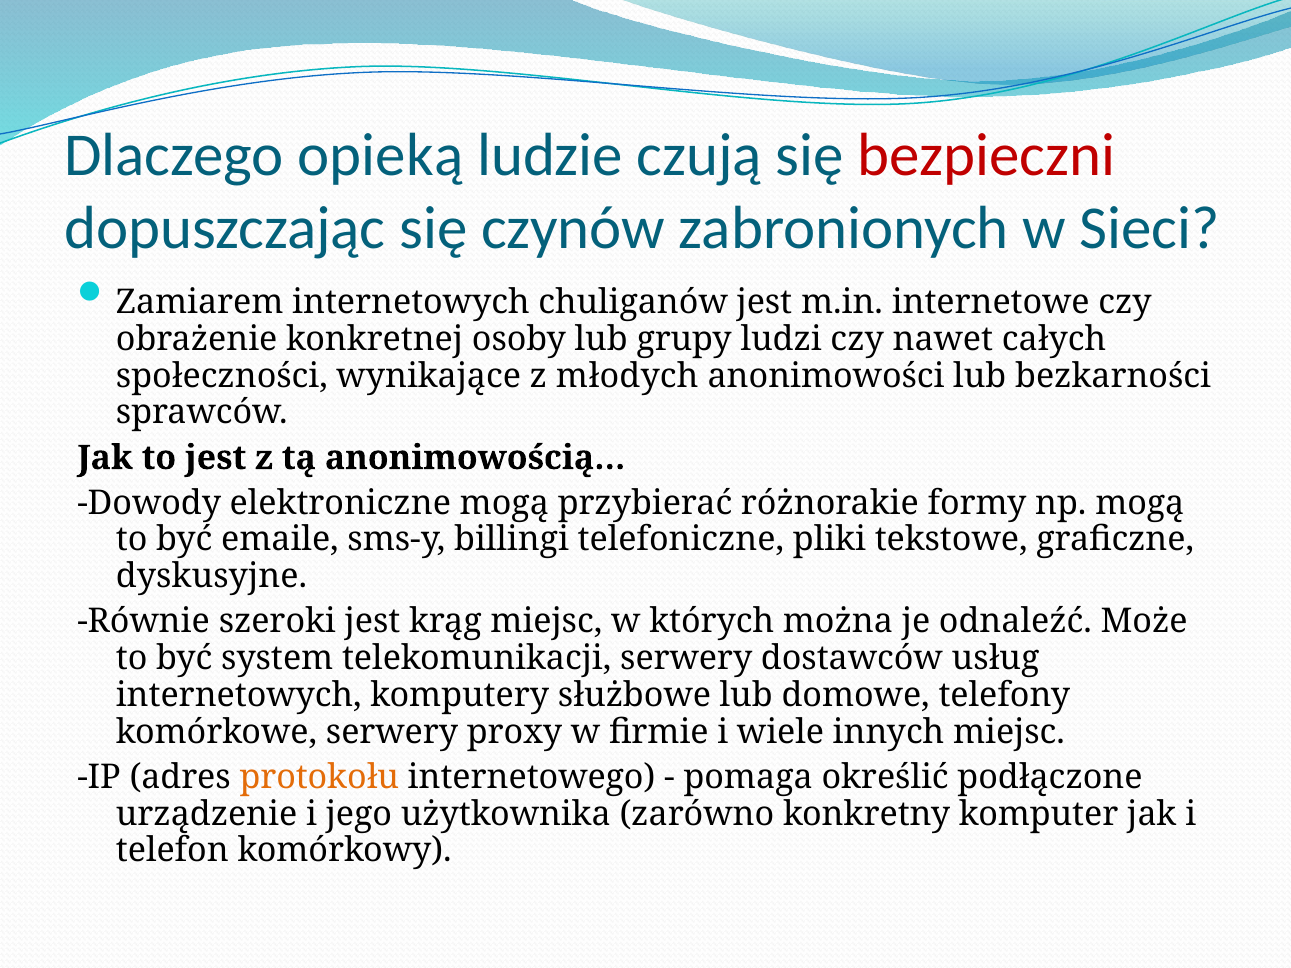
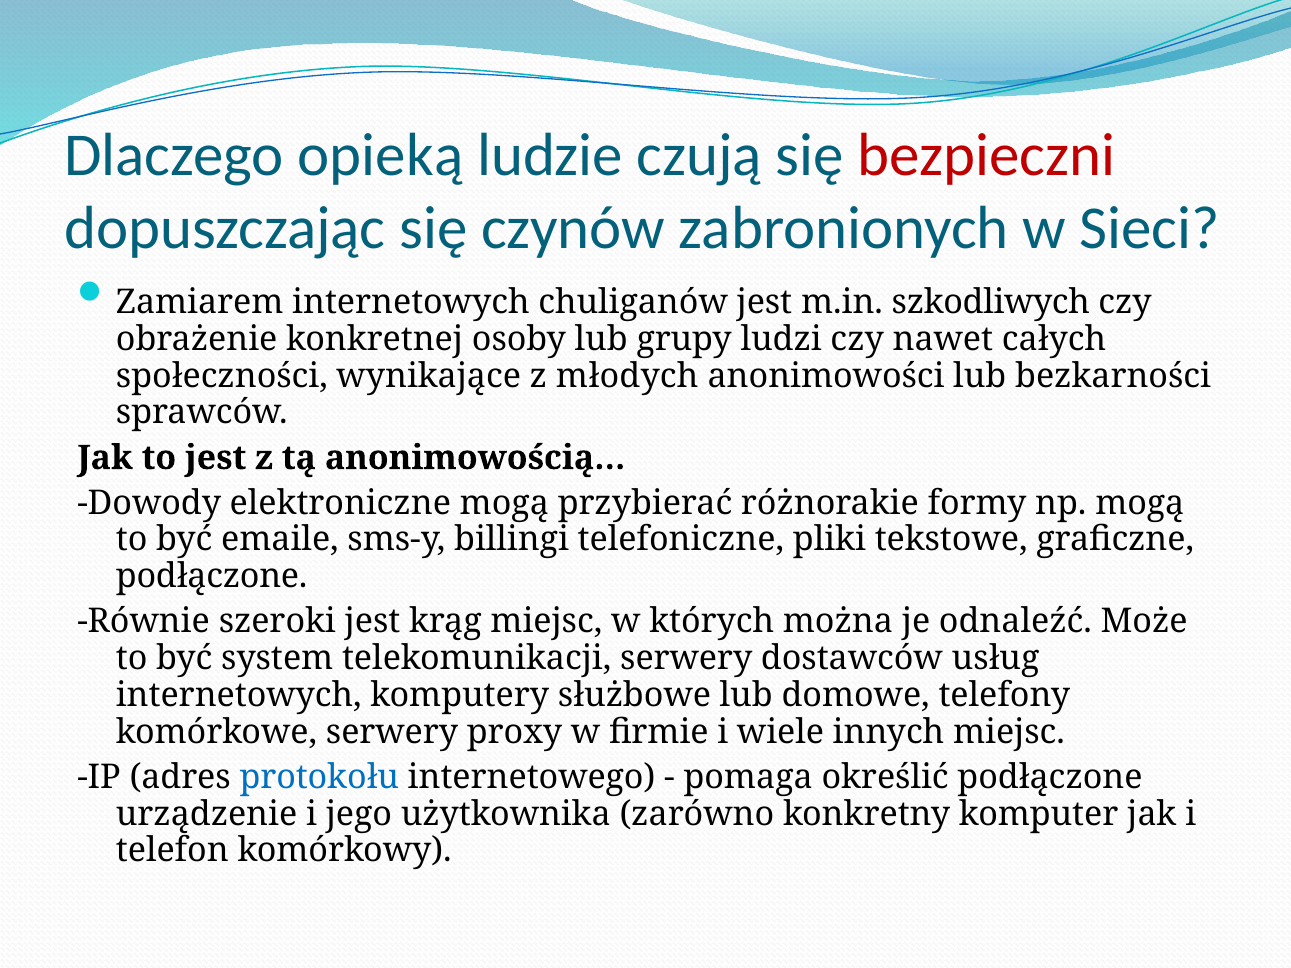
internetowe: internetowe -> szkodliwych
dyskusyjne at (212, 577): dyskusyjne -> podłączone
protokołu colour: orange -> blue
